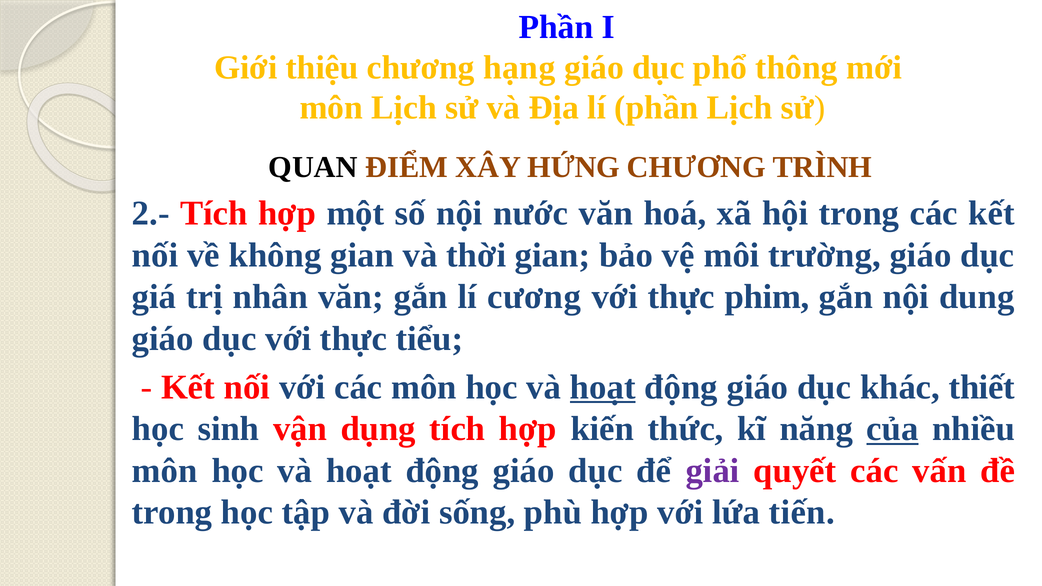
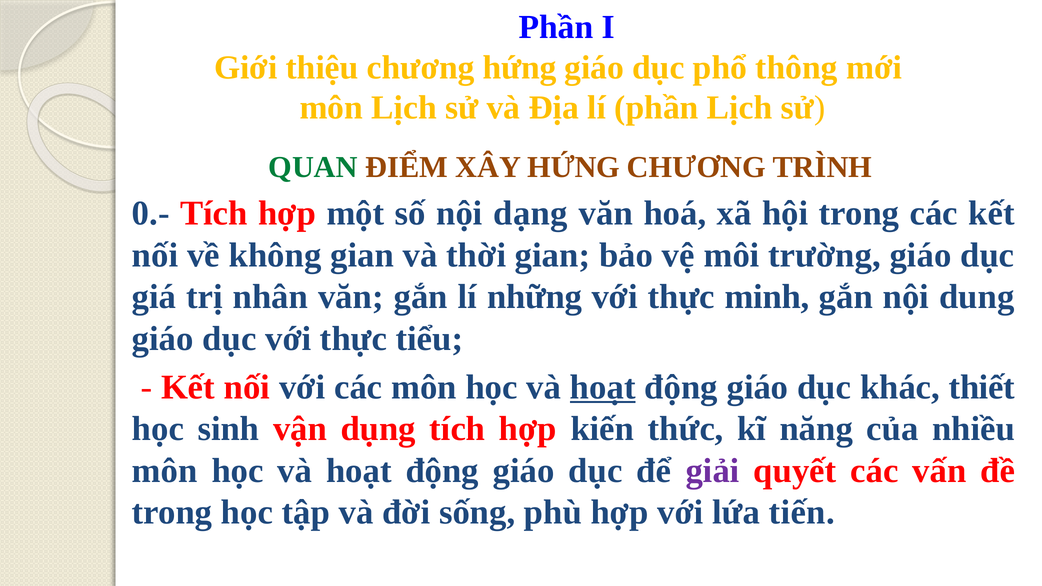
chương hạng: hạng -> hứng
QUAN colour: black -> green
2.-: 2.- -> 0.-
nước: nước -> dạng
cương: cương -> những
phim: phim -> minh
của underline: present -> none
